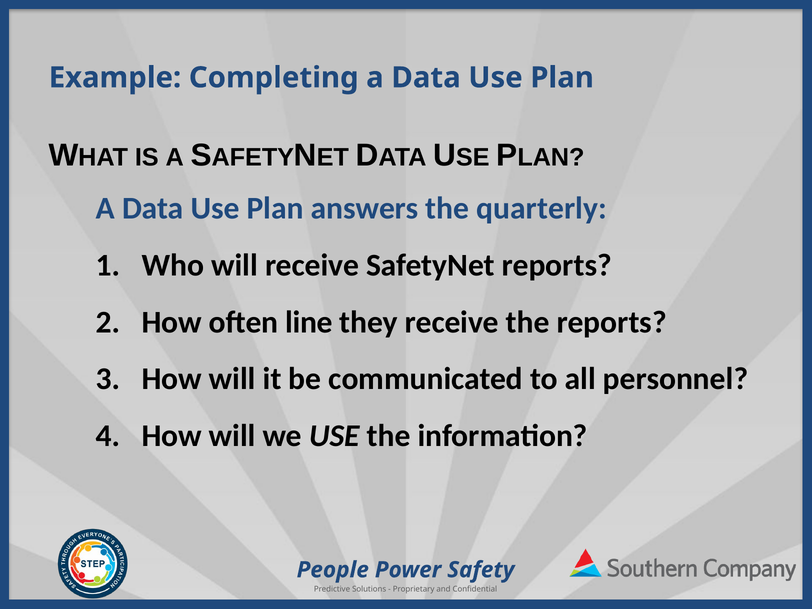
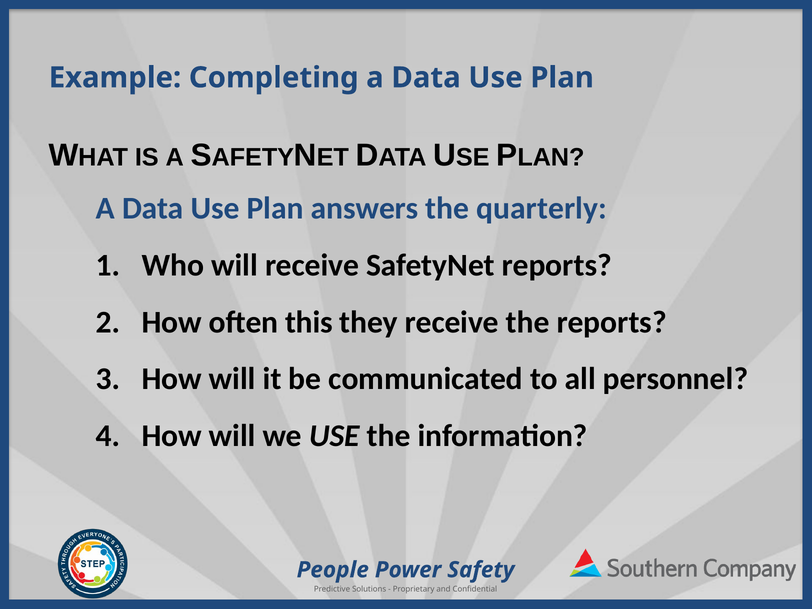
line: line -> this
